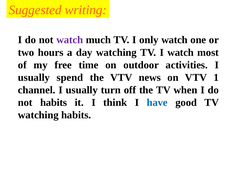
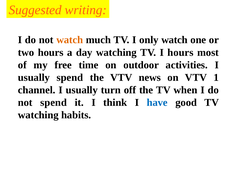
watch at (70, 40) colour: purple -> orange
I watch: watch -> hours
not habits: habits -> spend
